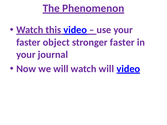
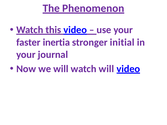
object: object -> inertia
stronger faster: faster -> initial
